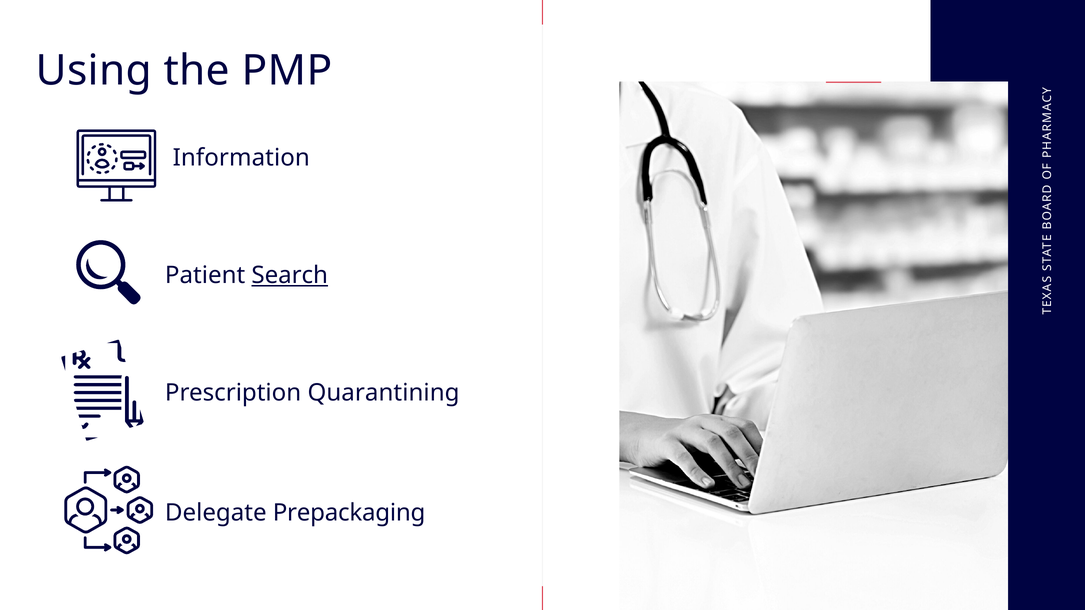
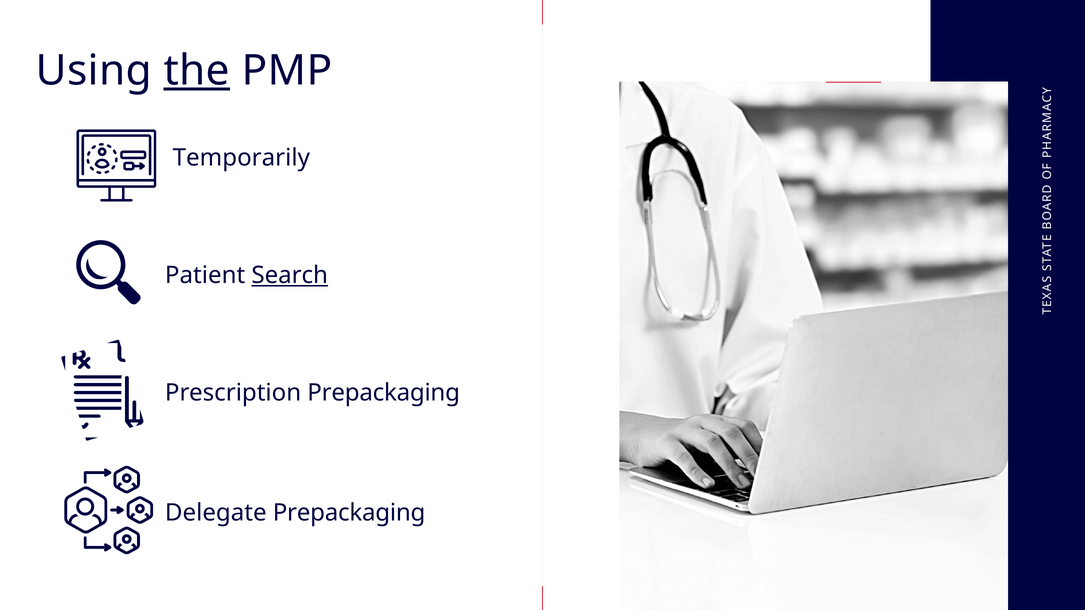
the underline: none -> present
Information: Information -> Temporarily
Prescription Quarantining: Quarantining -> Prepackaging
